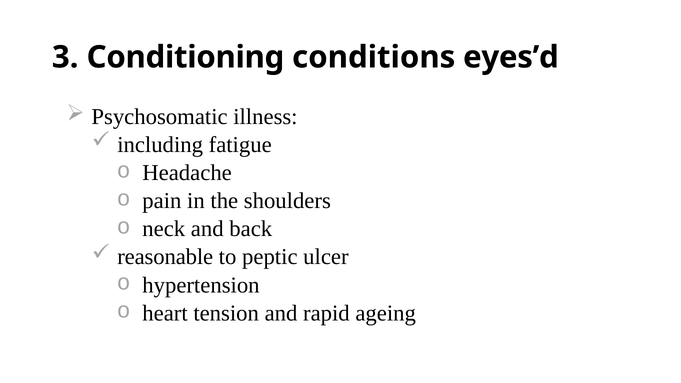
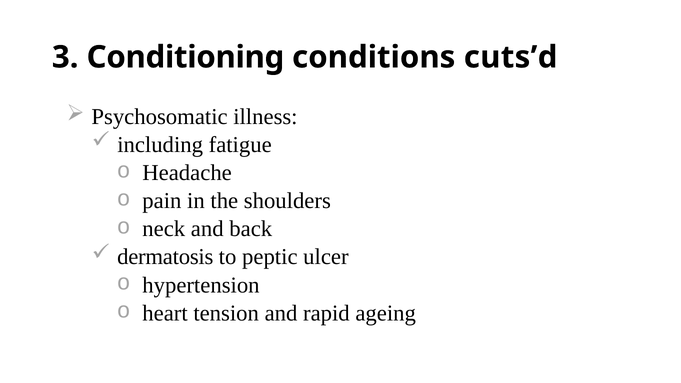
eyes’d: eyes’d -> cuts’d
reasonable: reasonable -> dermatosis
